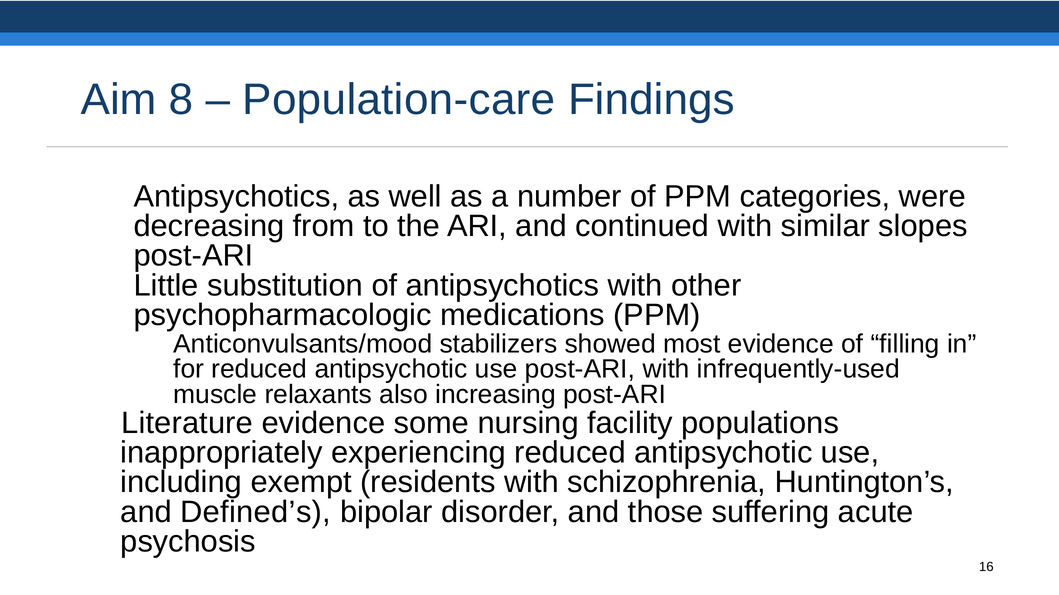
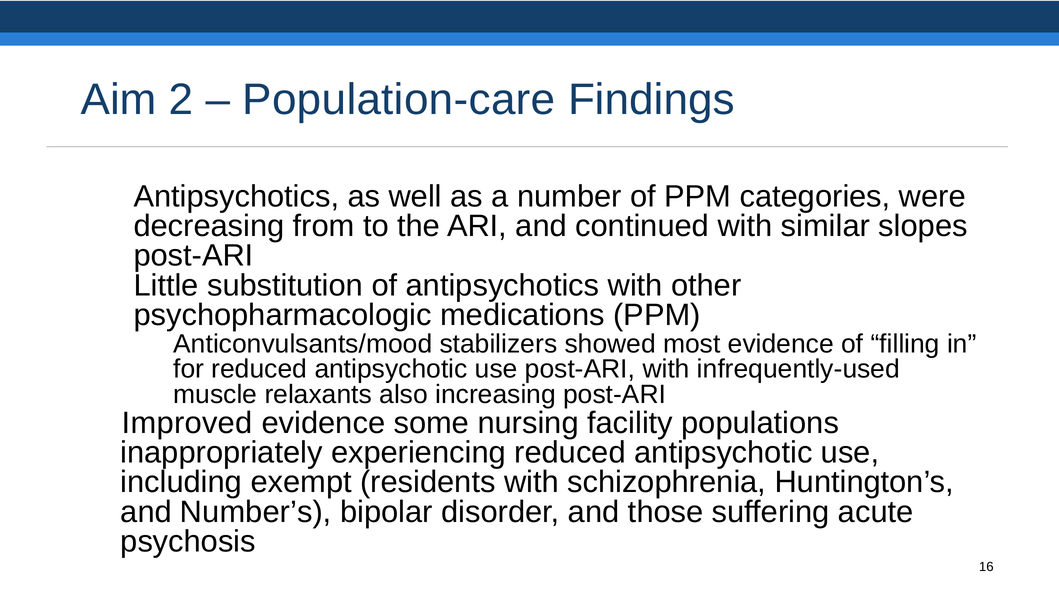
8: 8 -> 2
Literature: Literature -> Improved
Defined’s: Defined’s -> Number’s
